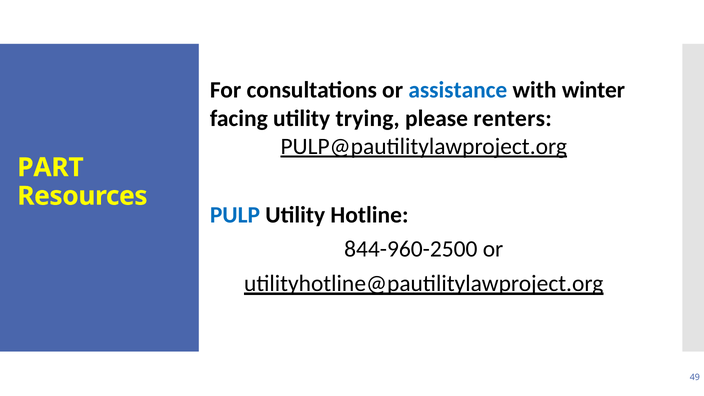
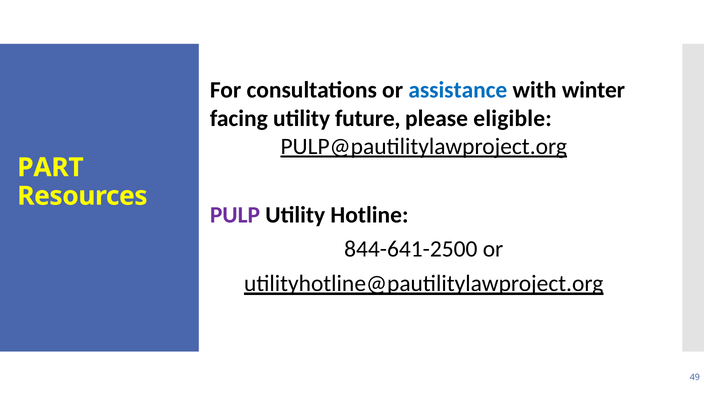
trying: trying -> future
renters: renters -> eligible
PULP colour: blue -> purple
844-960-2500: 844-960-2500 -> 844-641-2500
